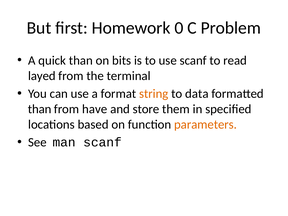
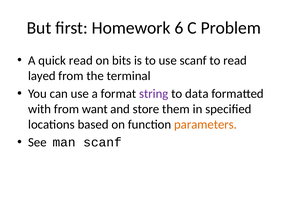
0: 0 -> 6
quick than: than -> read
string colour: orange -> purple
than at (40, 109): than -> with
have: have -> want
